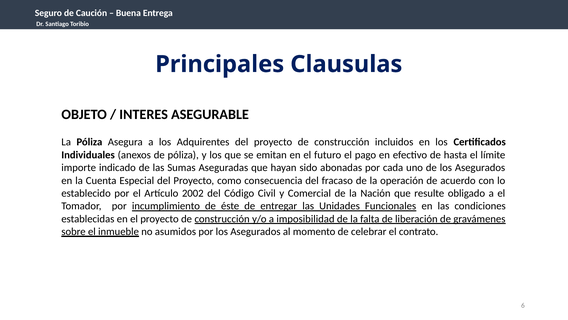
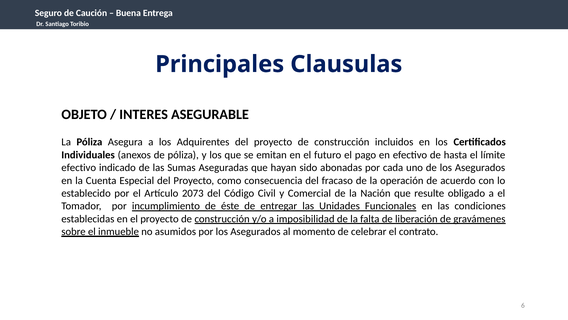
importe at (79, 167): importe -> efectivo
2002: 2002 -> 2073
